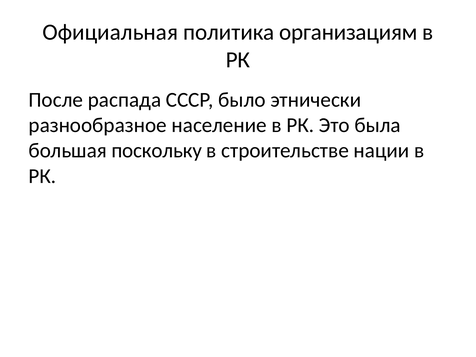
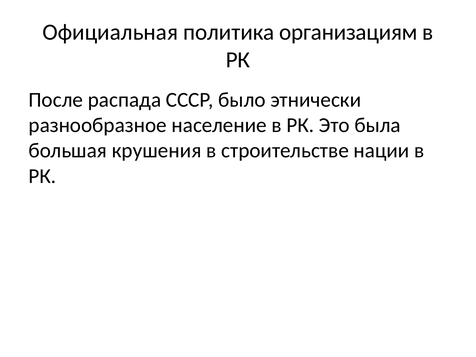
поскольку: поскольку -> крушения
